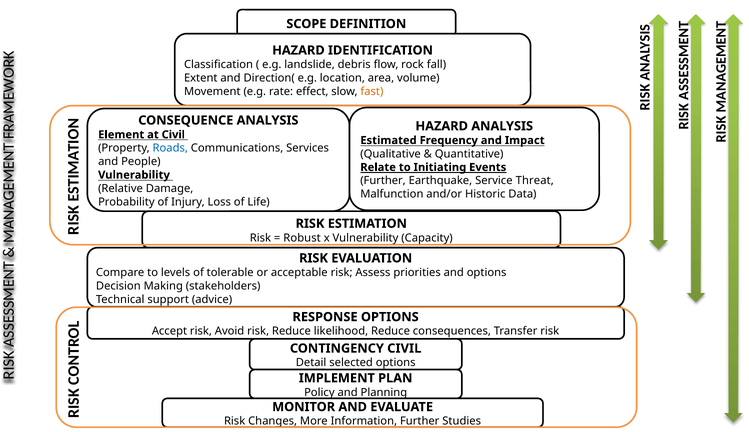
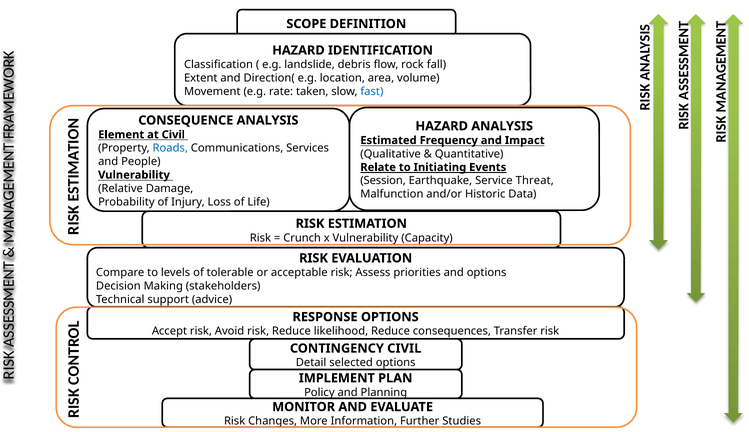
effect: effect -> taken
fast colour: orange -> blue
Further at (383, 181): Further -> Session
Robust: Robust -> Crunch
